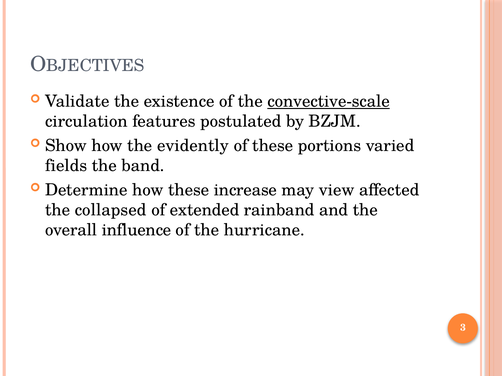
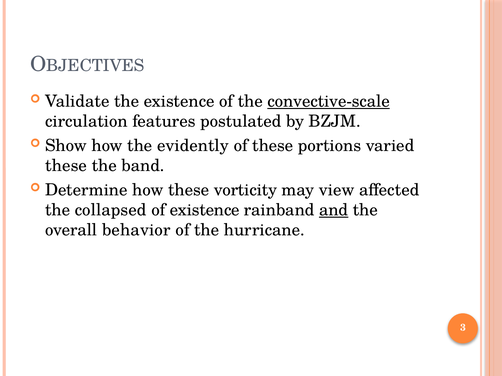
fields at (66, 166): fields -> these
increase: increase -> vorticity
of extended: extended -> existence
and underline: none -> present
influence: influence -> behavior
